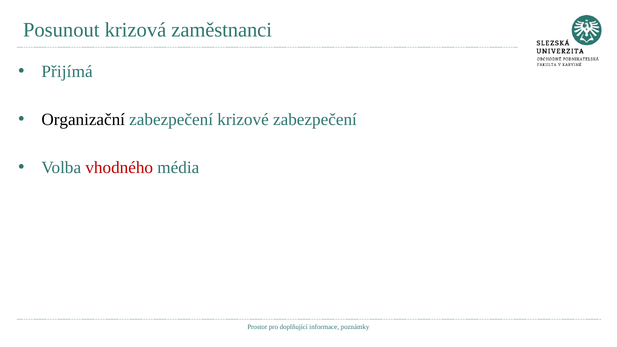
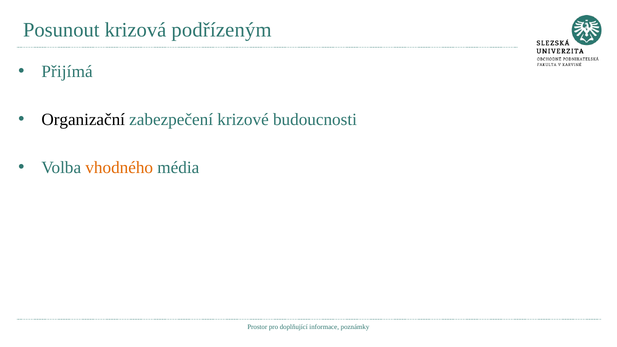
zaměstnanci: zaměstnanci -> podřízeným
krizové zabezpečení: zabezpečení -> budoucnosti
vhodného colour: red -> orange
